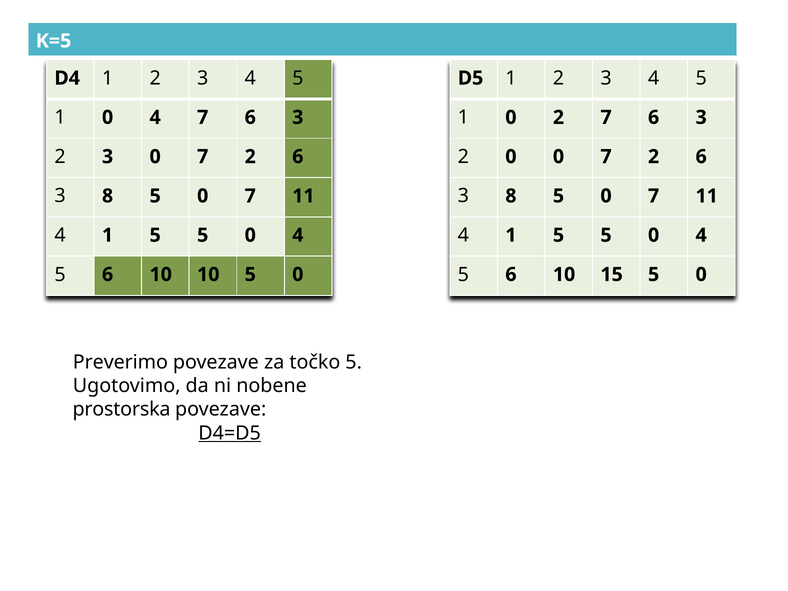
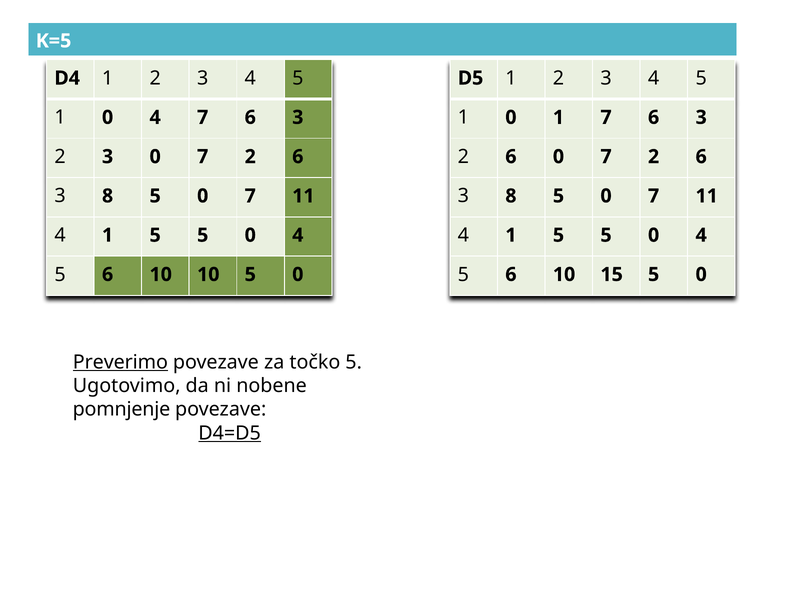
0 2: 2 -> 1
0 at (511, 157): 0 -> 6
Preverimo underline: none -> present
prostorska: prostorska -> pomnjenje
